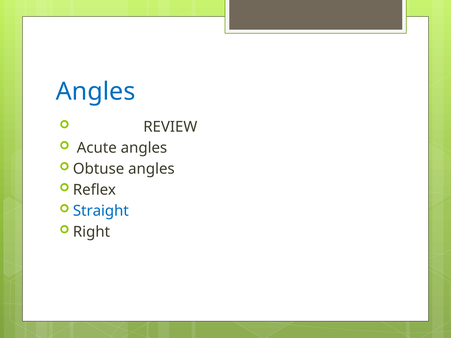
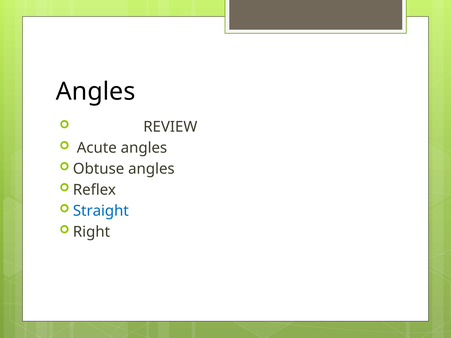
Angles at (96, 92) colour: blue -> black
